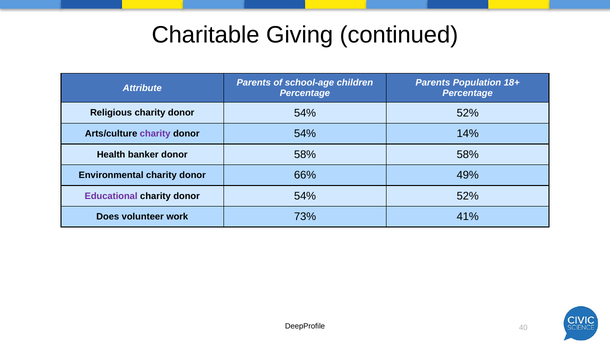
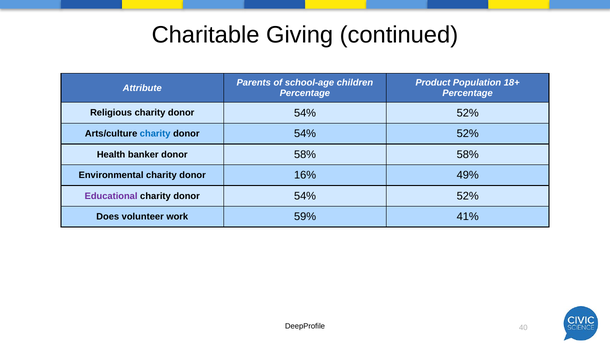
Parents at (433, 83): Parents -> Product
charity at (155, 134) colour: purple -> blue
14% at (468, 134): 14% -> 52%
66%: 66% -> 16%
73%: 73% -> 59%
